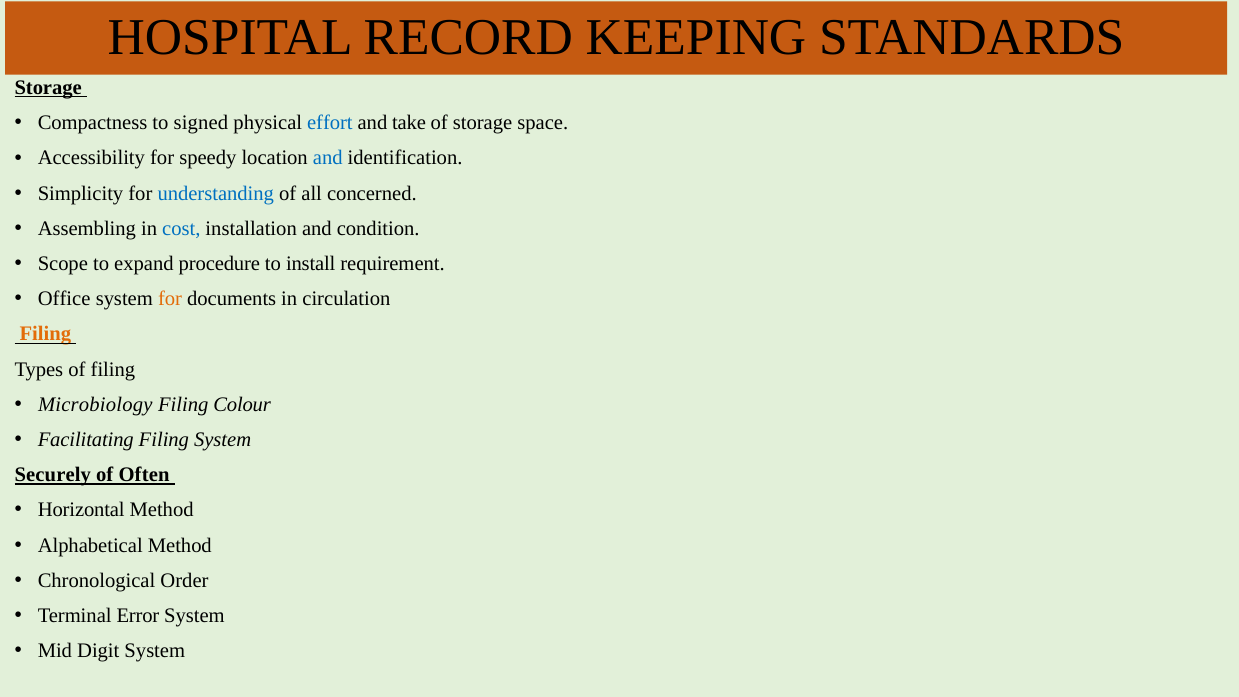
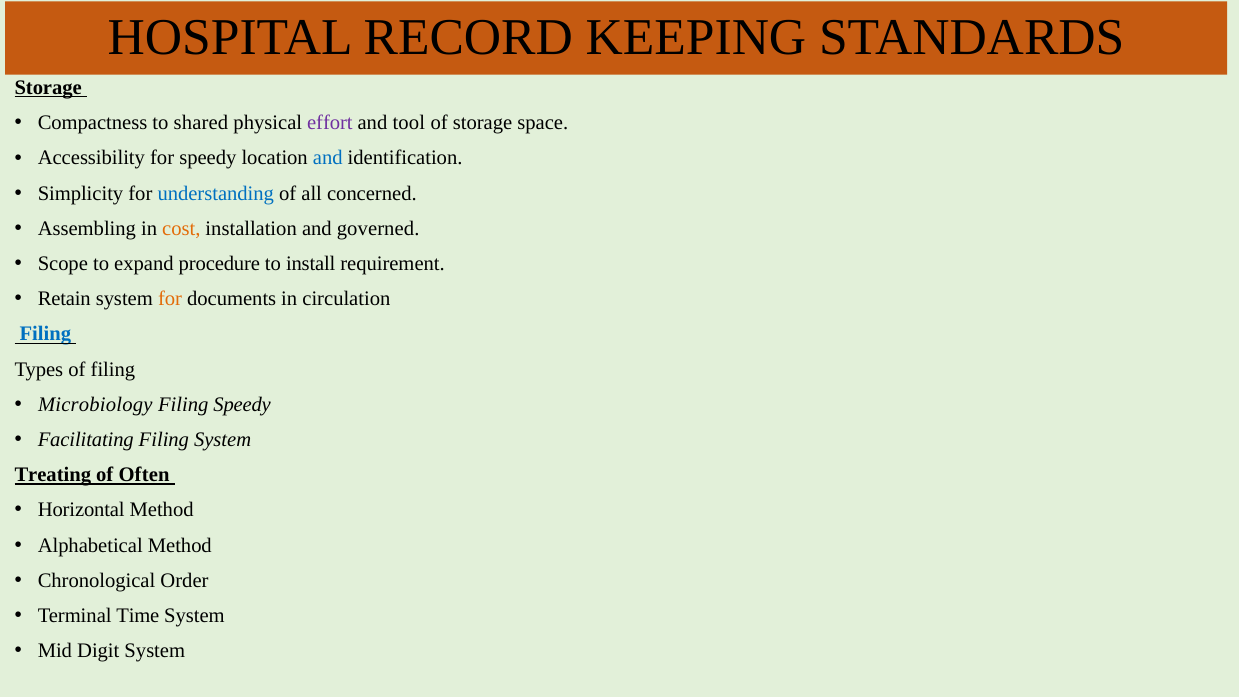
signed: signed -> shared
effort colour: blue -> purple
take: take -> tool
cost colour: blue -> orange
condition: condition -> governed
Office: Office -> Retain
Filing at (45, 334) colour: orange -> blue
Filing Colour: Colour -> Speedy
Securely: Securely -> Treating
Error: Error -> Time
